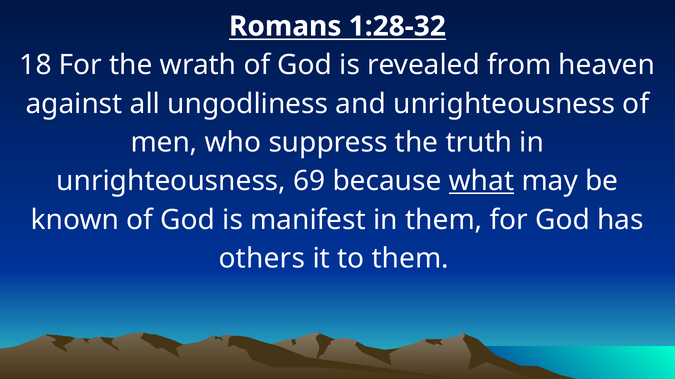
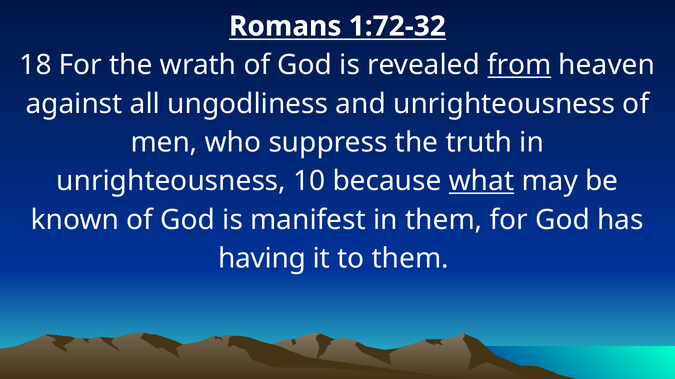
1:28-32: 1:28-32 -> 1:72-32
from underline: none -> present
69: 69 -> 10
others: others -> having
